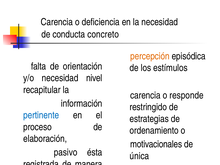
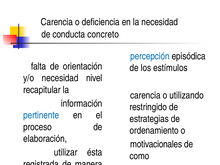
percepción colour: orange -> blue
responde: responde -> utilizando
pasivo: pasivo -> utilizar
única: única -> como
